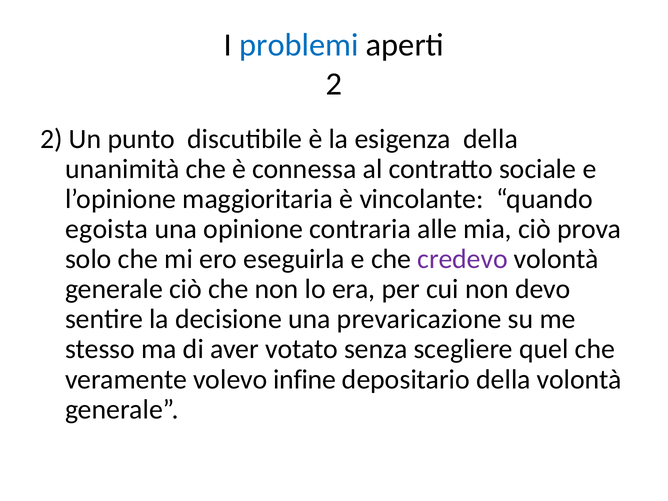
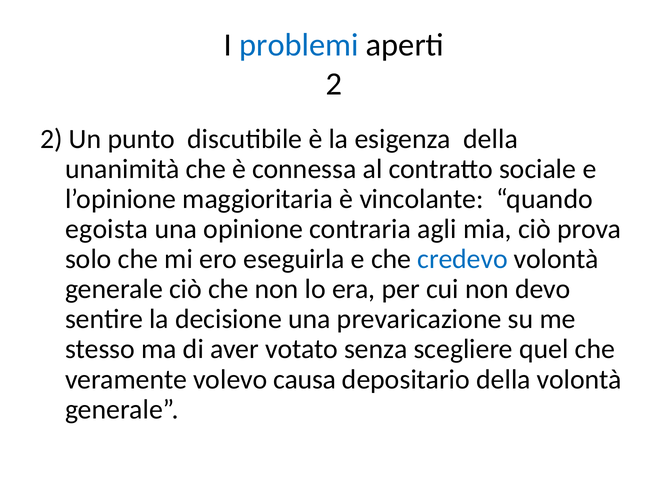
alle: alle -> agli
credevo colour: purple -> blue
infine: infine -> causa
